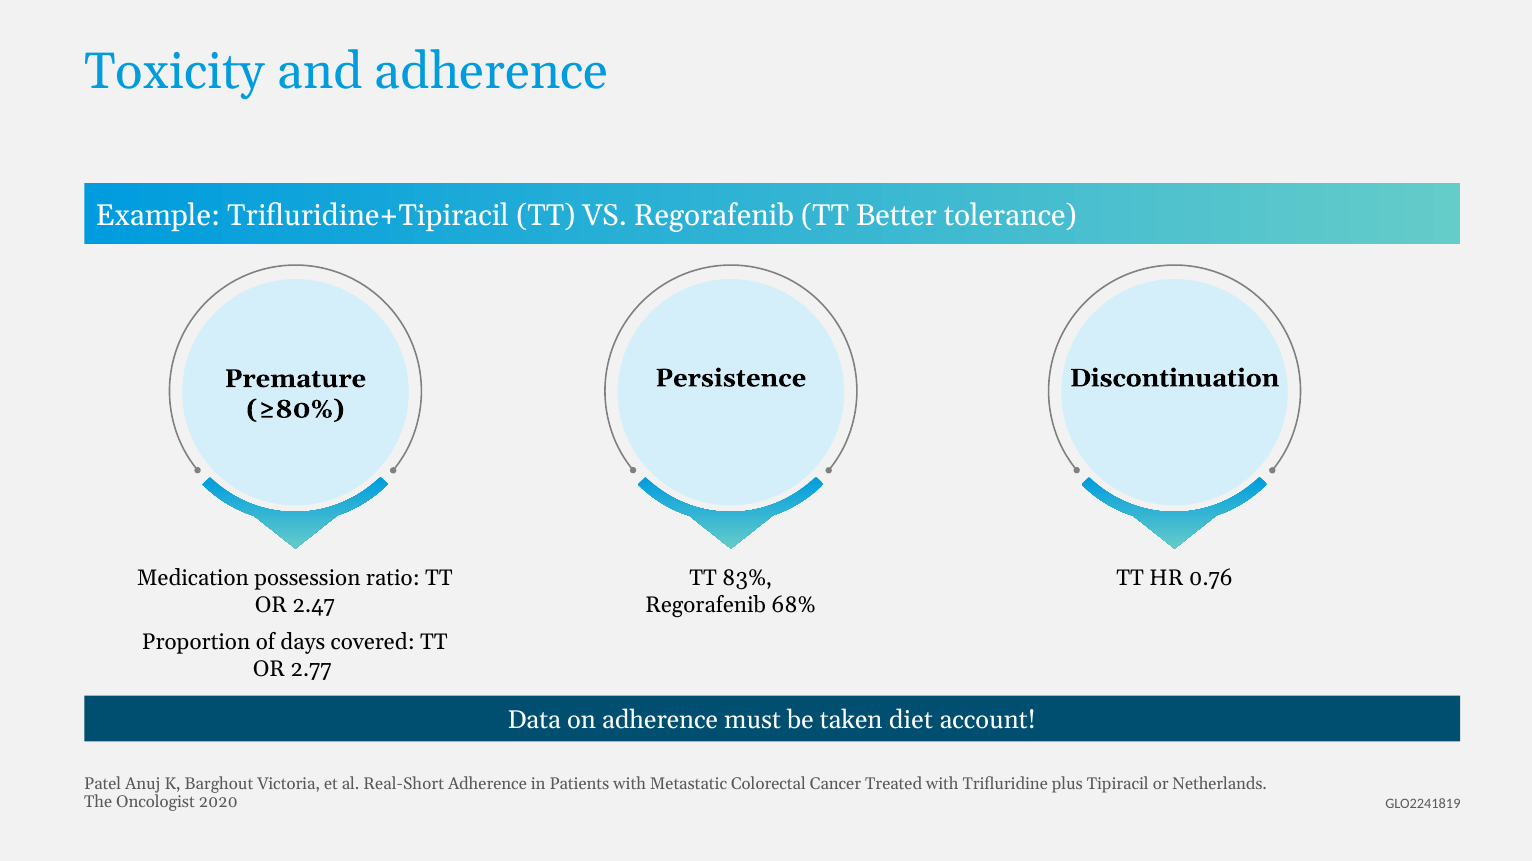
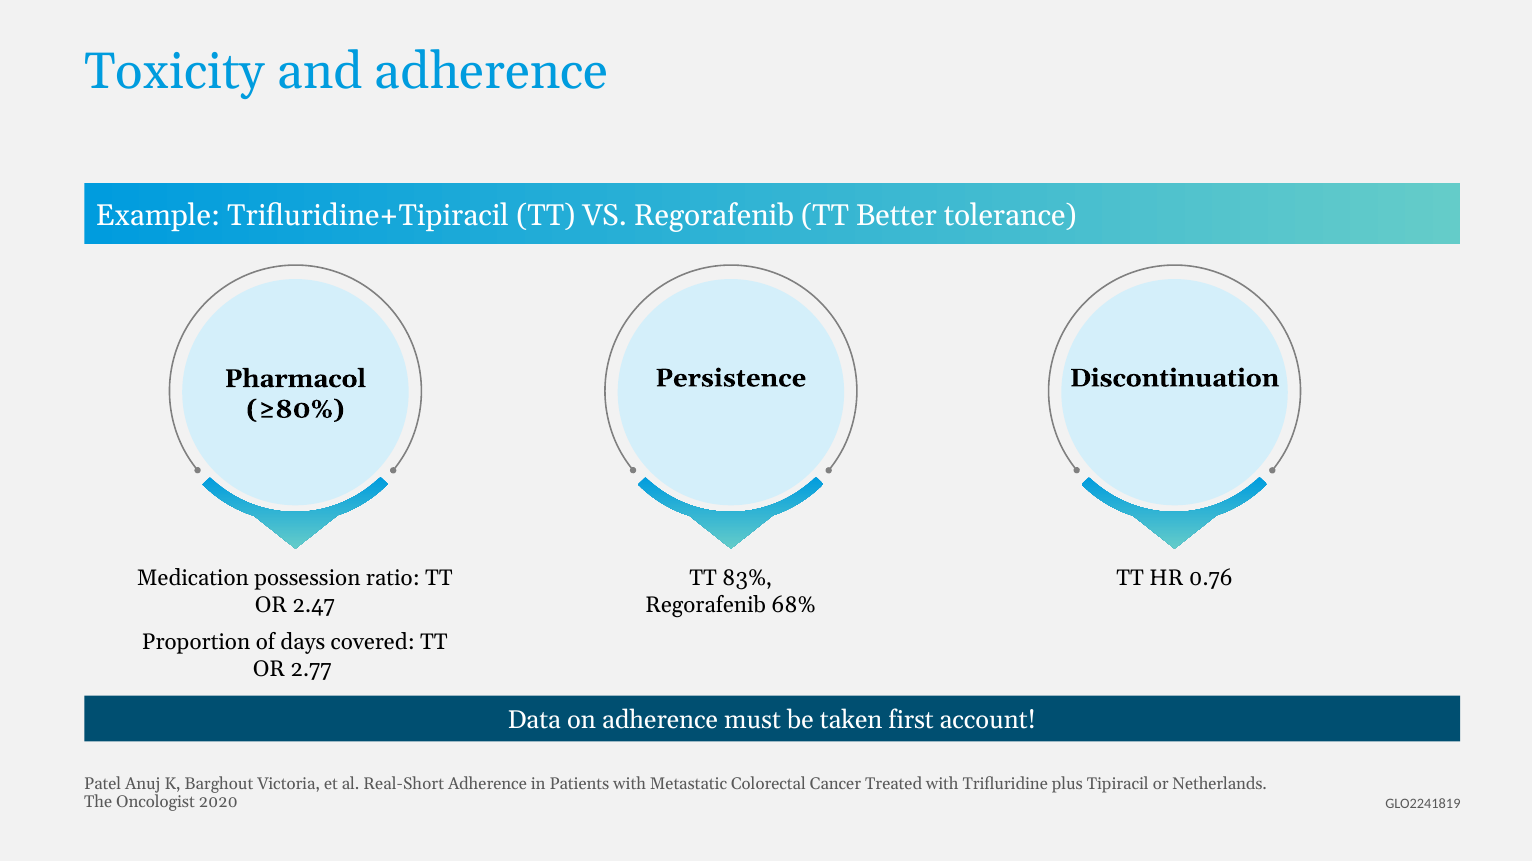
Premature: Premature -> Pharmacol
diet: diet -> first
